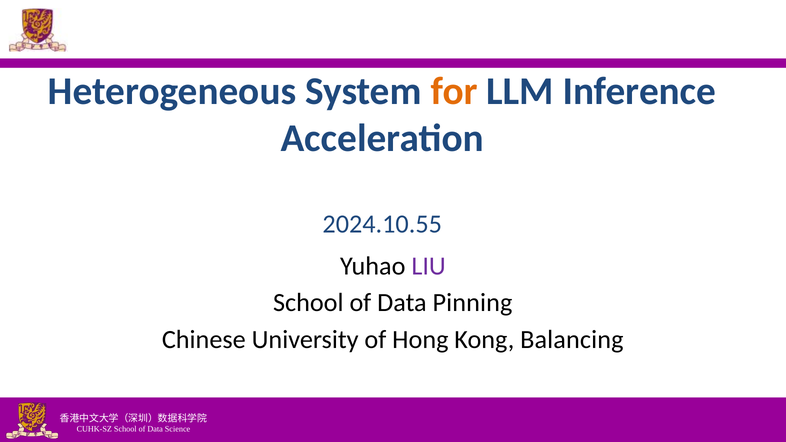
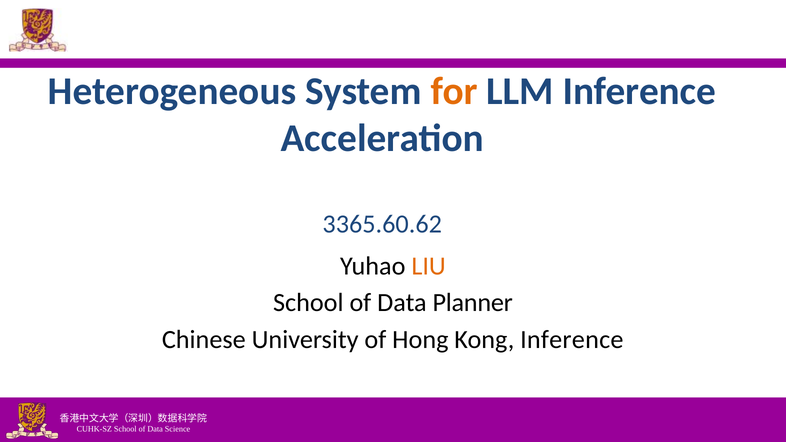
2024.10.55: 2024.10.55 -> 3365.60.62
LIU colour: purple -> orange
Pinning: Pinning -> Planner
Kong Balancing: Balancing -> Inference
